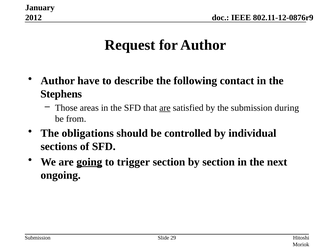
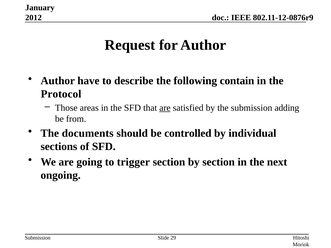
contact: contact -> contain
Stephens: Stephens -> Protocol
during: during -> adding
obligations: obligations -> documents
going underline: present -> none
